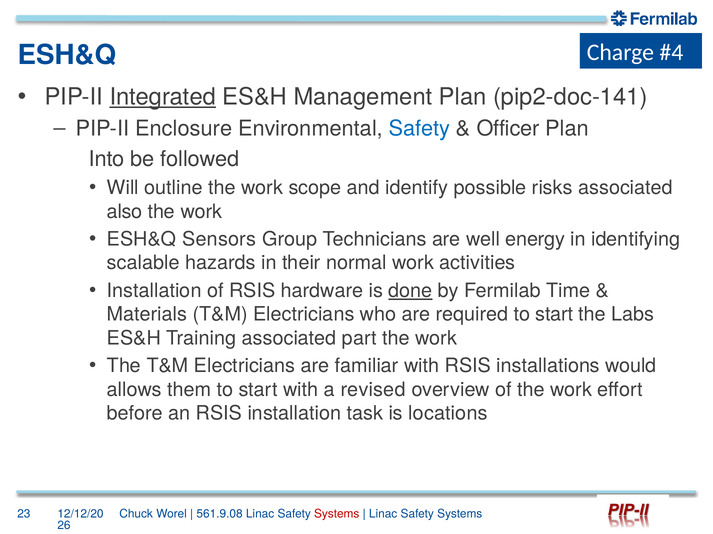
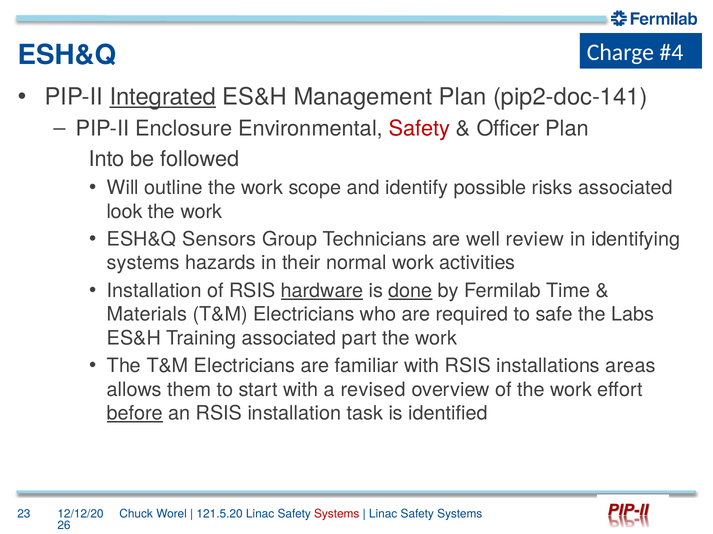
Safety at (419, 129) colour: blue -> red
also: also -> look
energy: energy -> review
scalable at (143, 263): scalable -> systems
hardware underline: none -> present
required to start: start -> safe
would: would -> areas
before underline: none -> present
locations: locations -> identified
561.9.08: 561.9.08 -> 121.5.20
